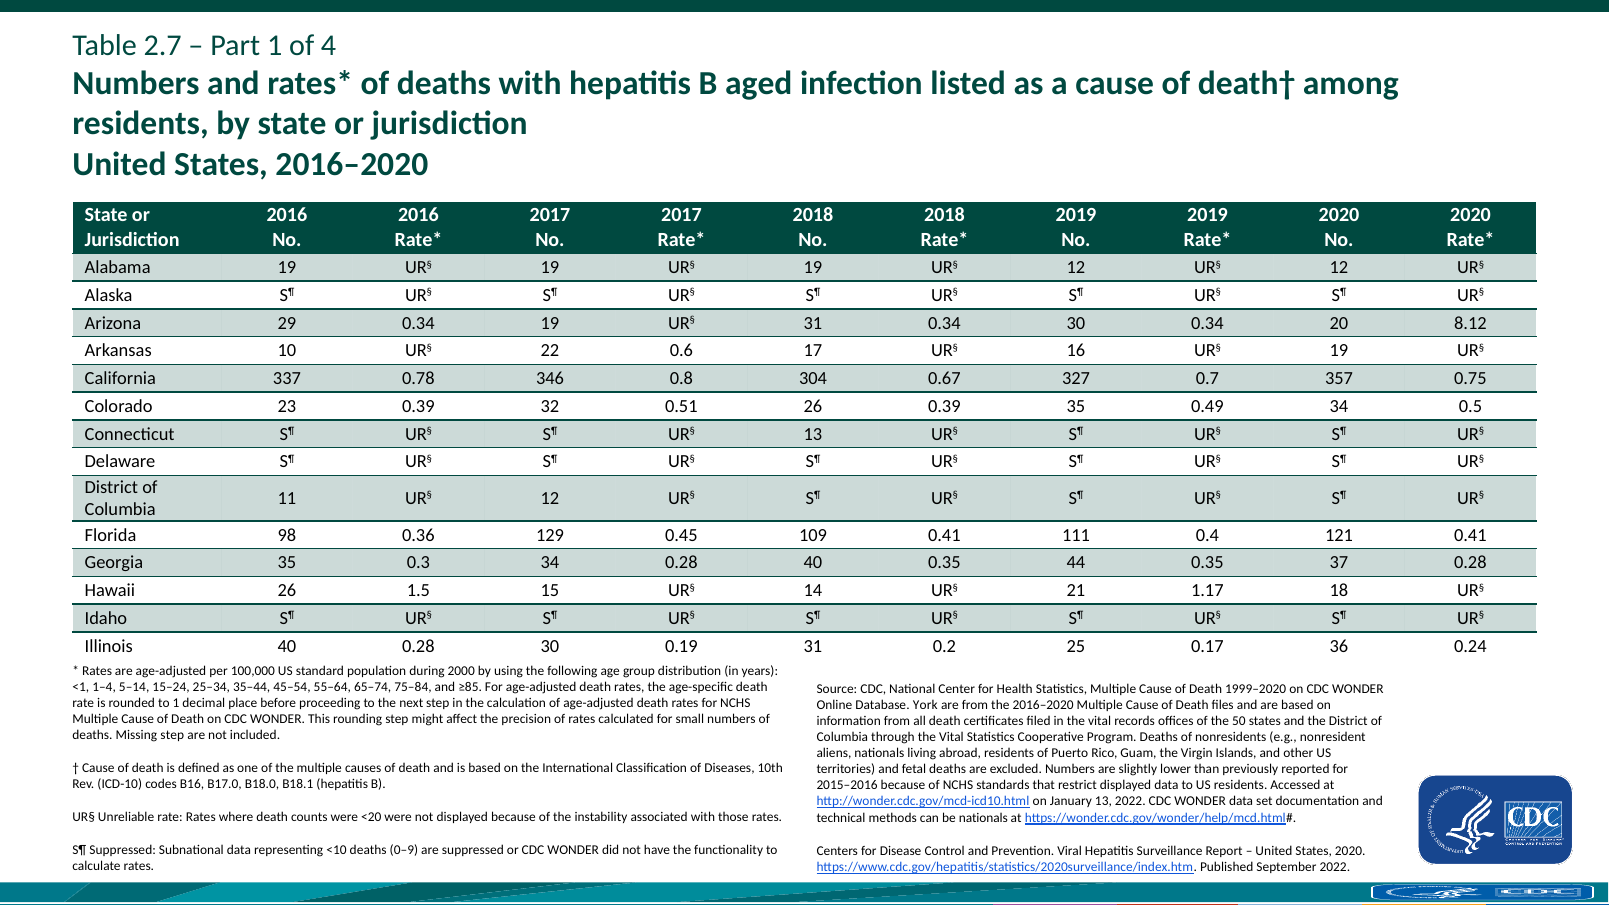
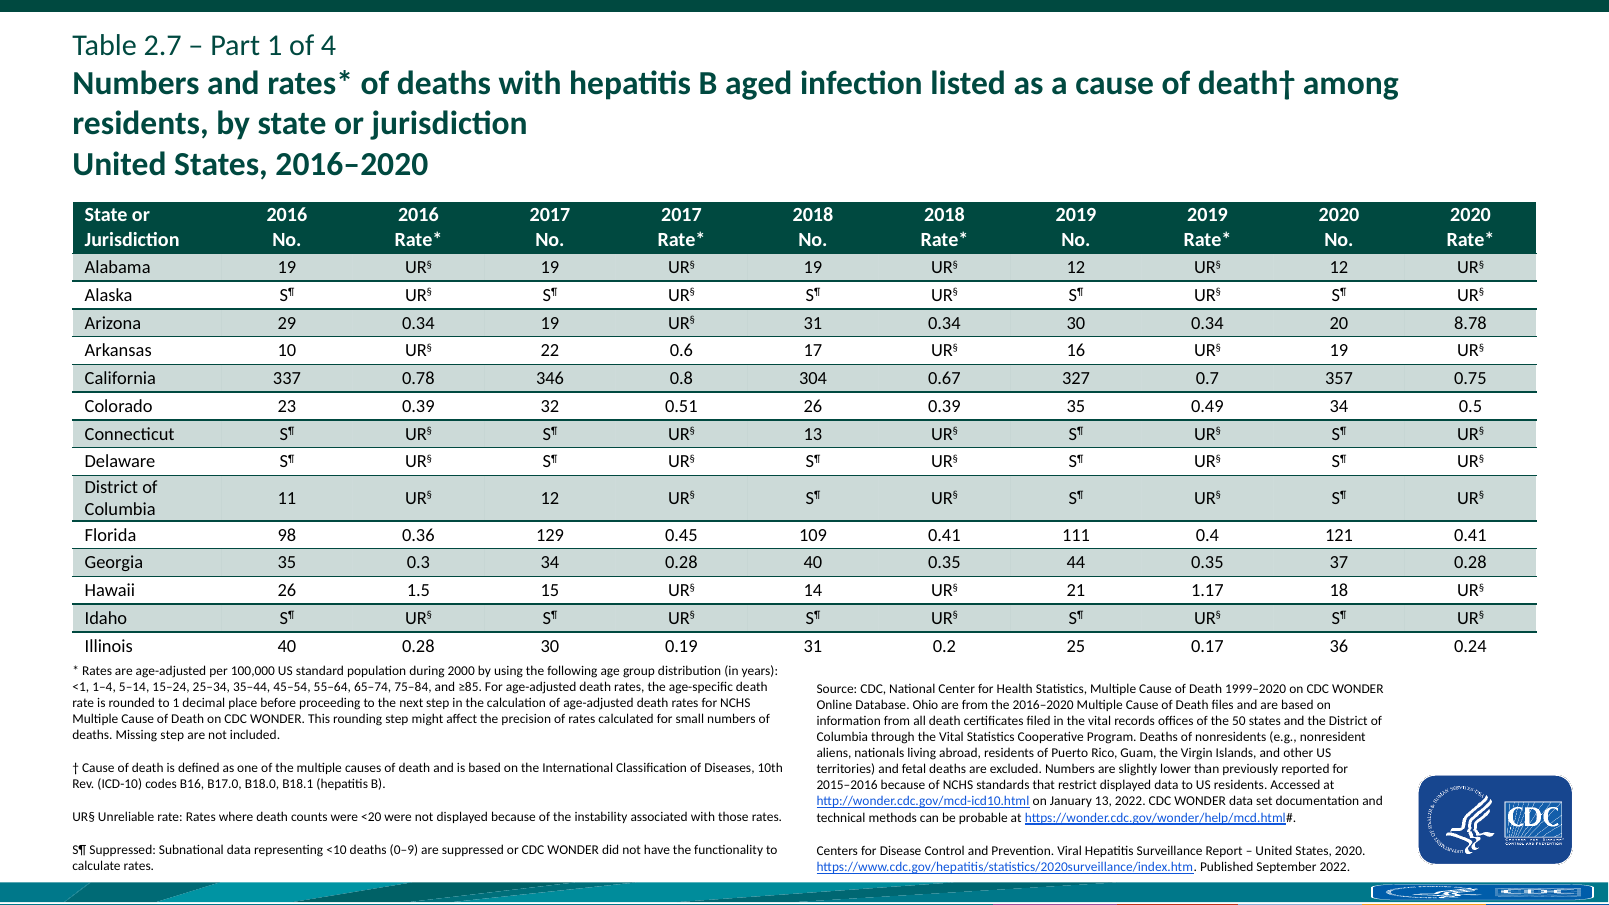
8.12: 8.12 -> 8.78
York: York -> Ohio
be nationals: nationals -> probable
